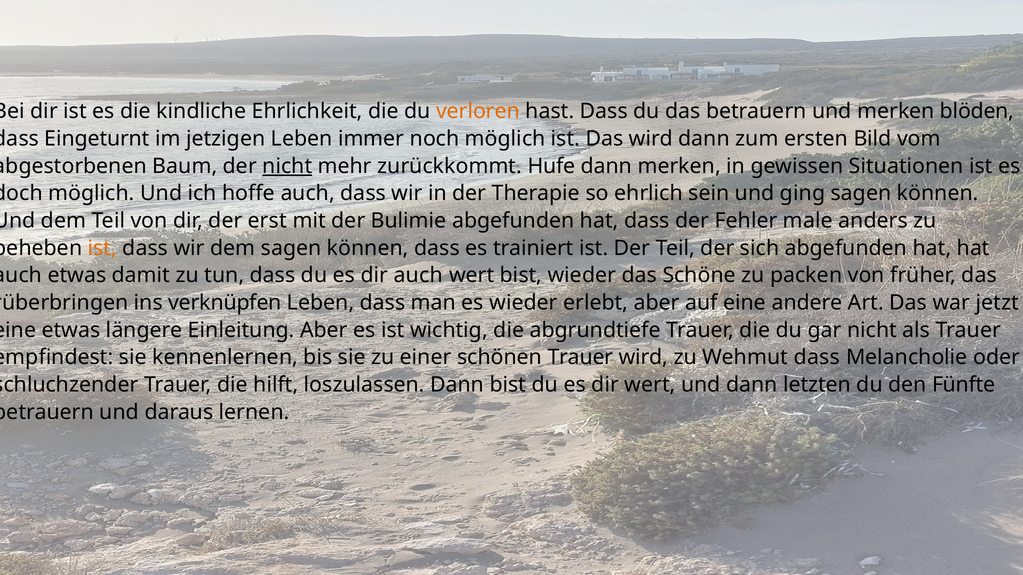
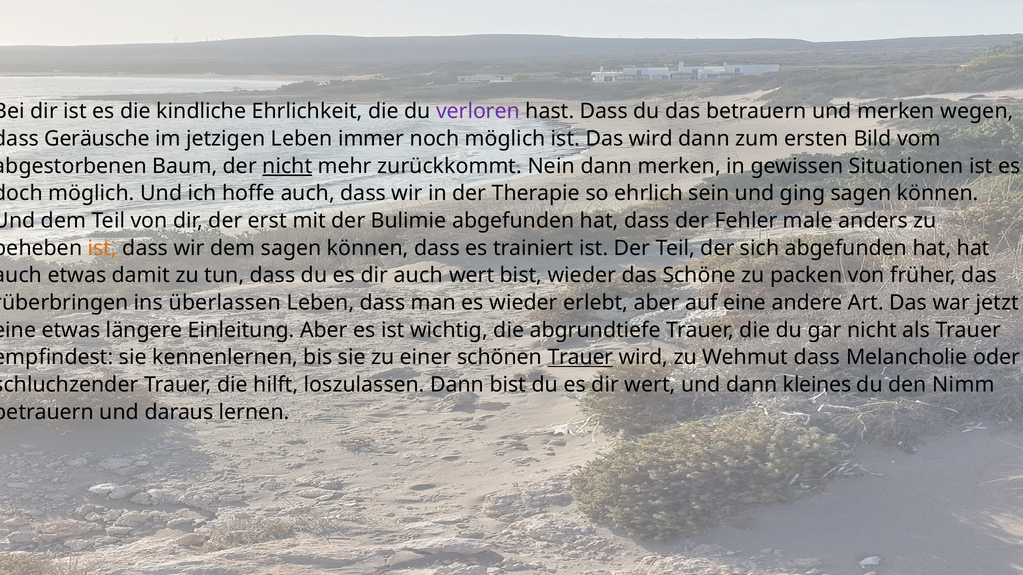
verloren colour: orange -> purple
blöden: blöden -> wegen
Eingeturnt: Eingeturnt -> Geräusche
Hufe: Hufe -> Nein
verknüpfen: verknüpfen -> überlassen
Trauer at (580, 358) underline: none -> present
letzten: letzten -> kleines
Fünfte: Fünfte -> Nimm
